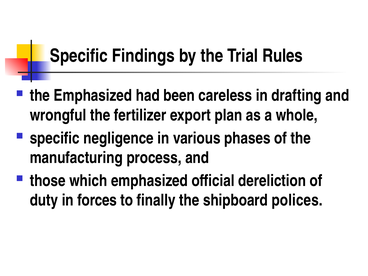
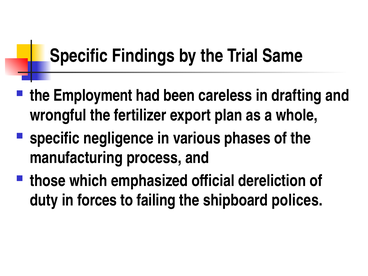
Rules: Rules -> Same
the Emphasized: Emphasized -> Employment
finally: finally -> failing
